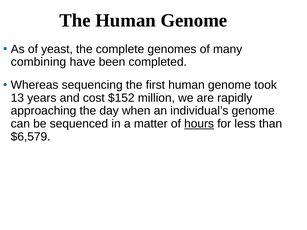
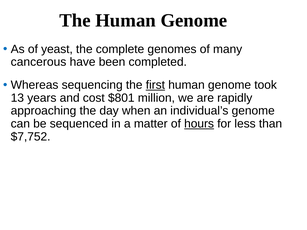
combining: combining -> cancerous
first underline: none -> present
$152: $152 -> $801
$6,579: $6,579 -> $7,752
